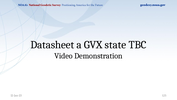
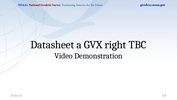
state: state -> right
